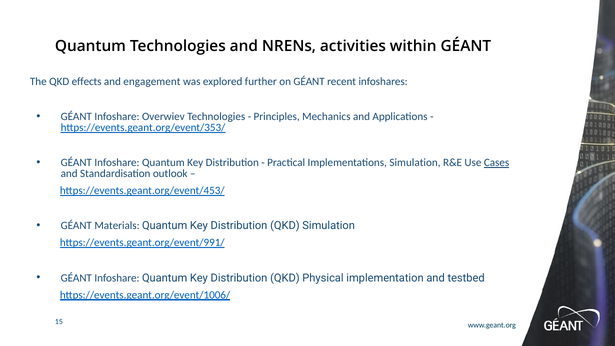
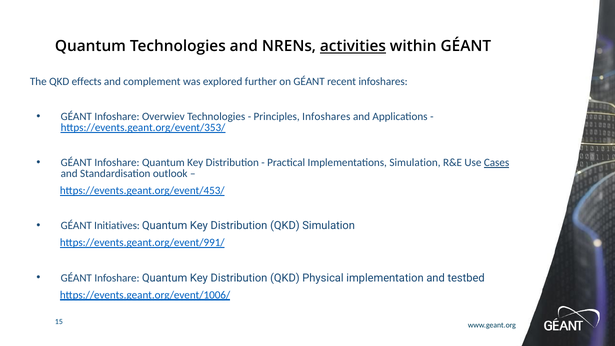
activities underline: none -> present
engagement: engagement -> complement
Principles Mechanics: Mechanics -> Infoshares
Materials: Materials -> Initiatives
